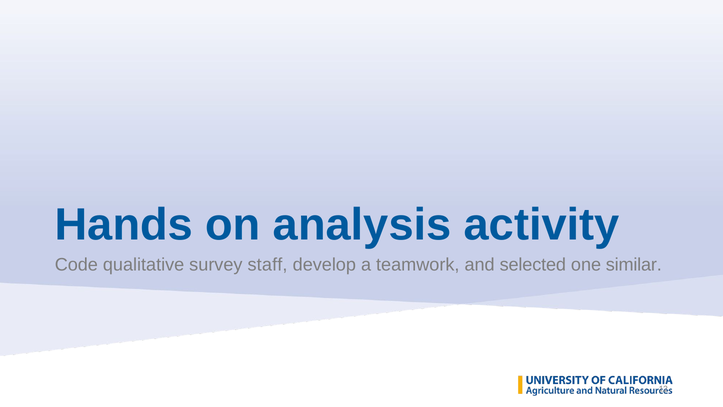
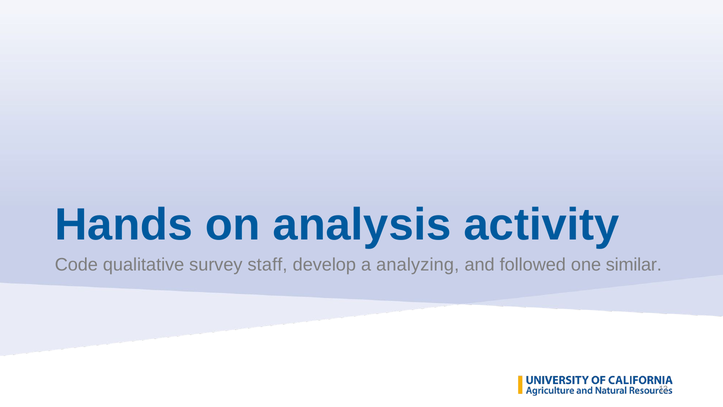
teamwork: teamwork -> analyzing
selected: selected -> followed
